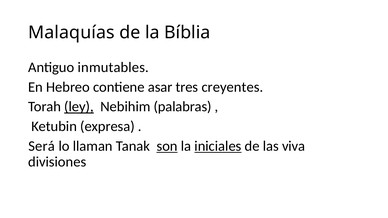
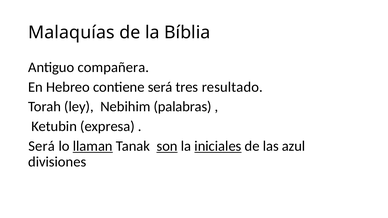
inmutables: inmutables -> compañera
contiene asar: asar -> será
creyentes: creyentes -> resultado
ley underline: present -> none
llaman underline: none -> present
viva: viva -> azul
